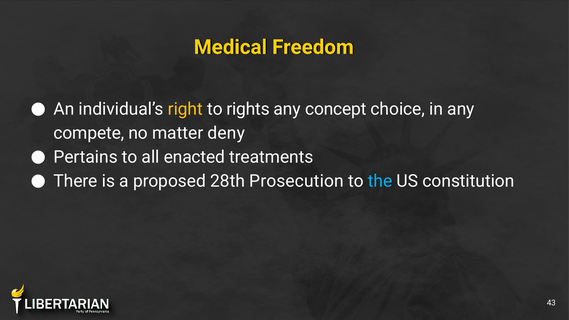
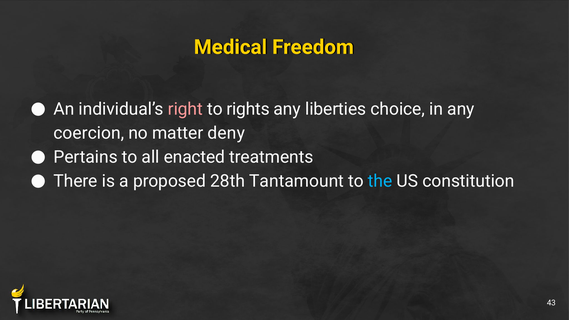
right colour: yellow -> pink
concept: concept -> liberties
compete: compete -> coercion
Prosecution: Prosecution -> Tantamount
